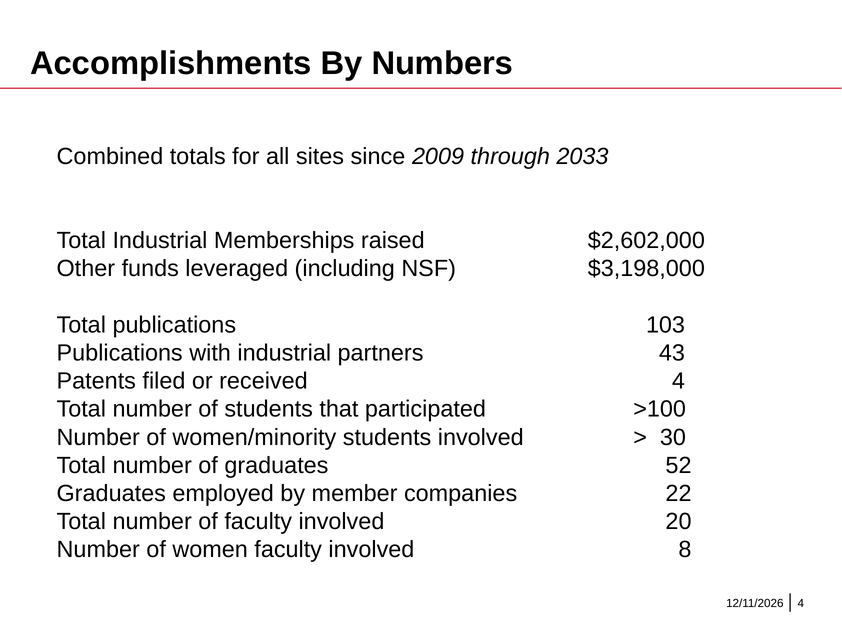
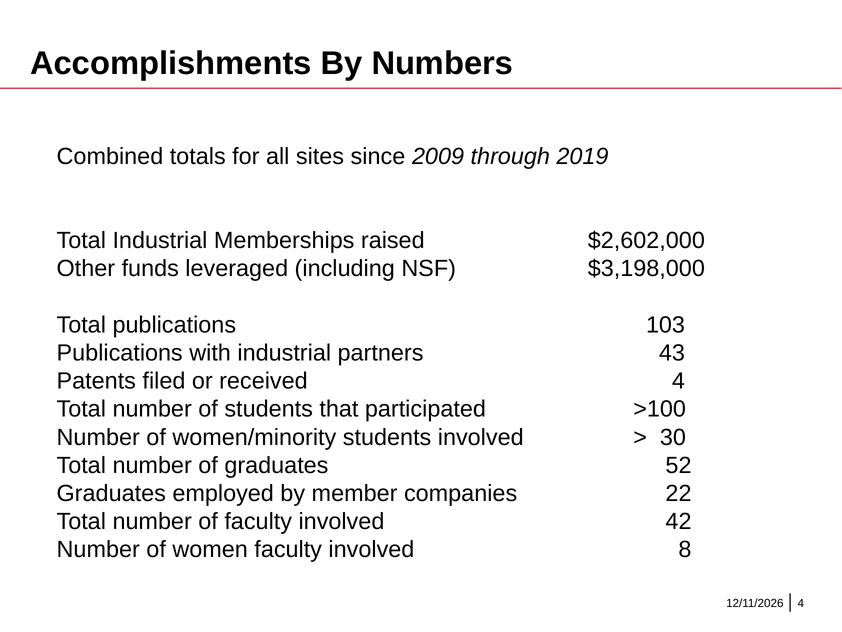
2033: 2033 -> 2019
20: 20 -> 42
